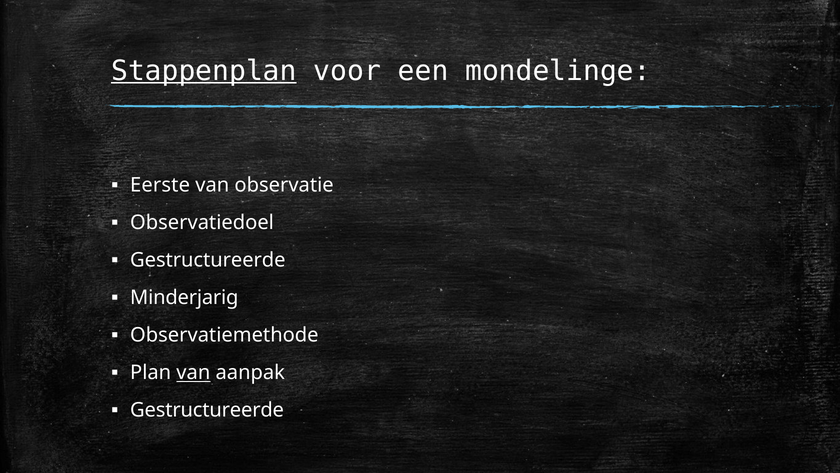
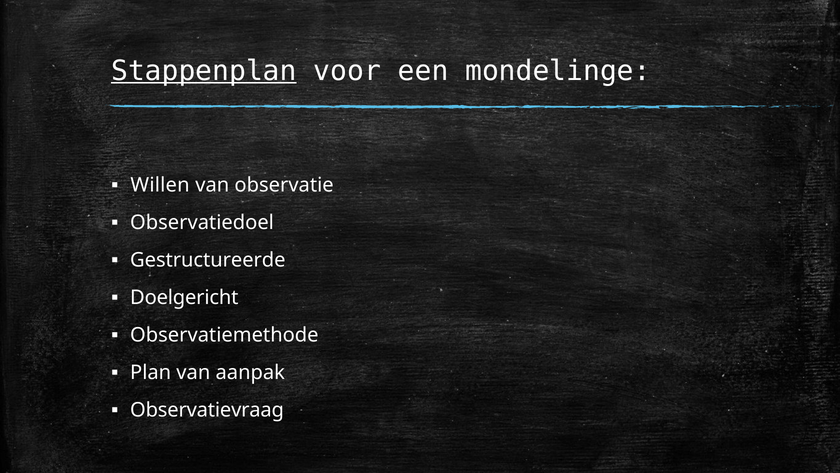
Eerste: Eerste -> Willen
Minderjarig: Minderjarig -> Doelgericht
van at (193, 372) underline: present -> none
Gestructureerde at (207, 410): Gestructureerde -> Observatievraag
